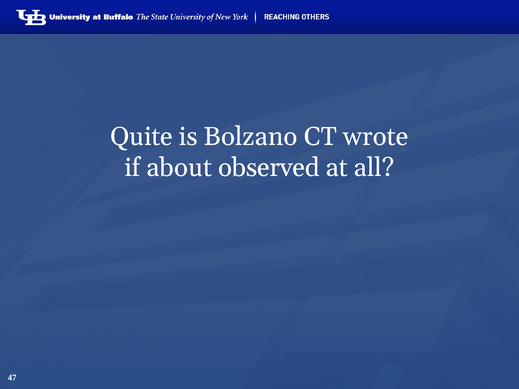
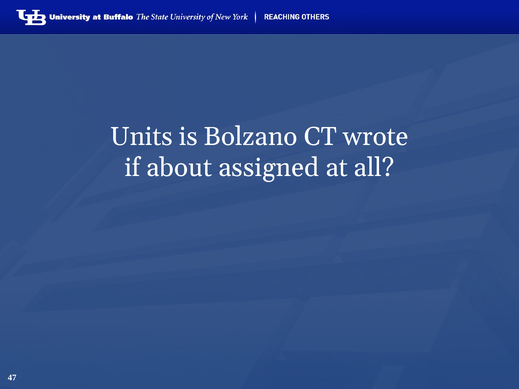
Quite: Quite -> Units
observed: observed -> assigned
